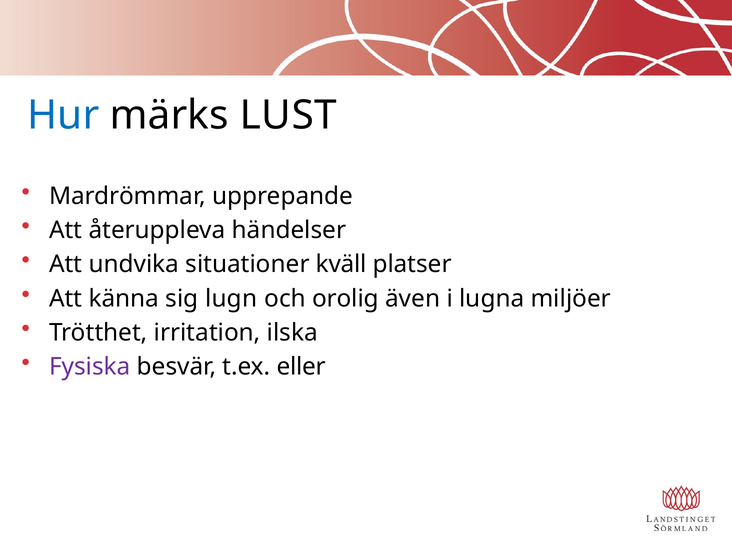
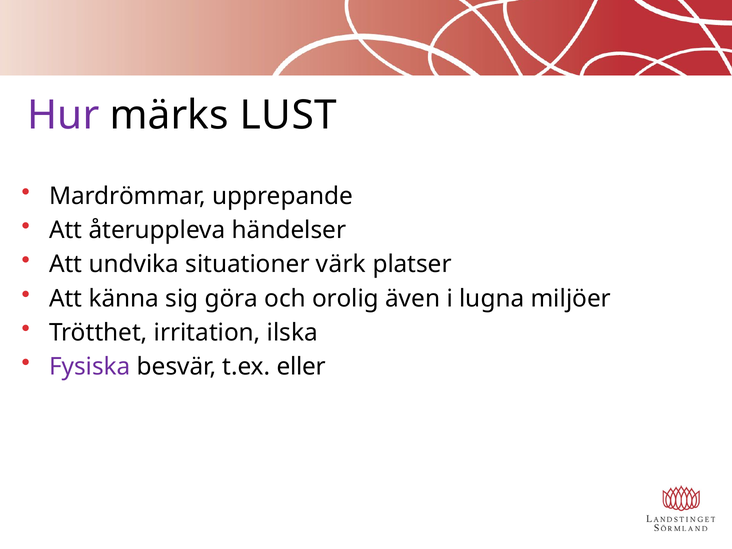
Hur colour: blue -> purple
kväll: kväll -> värk
lugn: lugn -> göra
